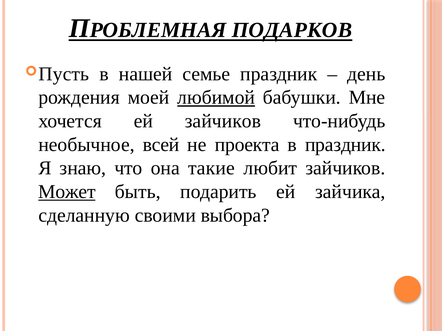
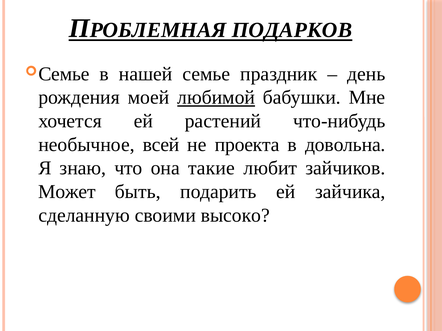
Пусть at (64, 74): Пусть -> Семье
ей зайчиков: зайчиков -> растений
в праздник: праздник -> довольна
Может underline: present -> none
выбора: выбора -> высоко
